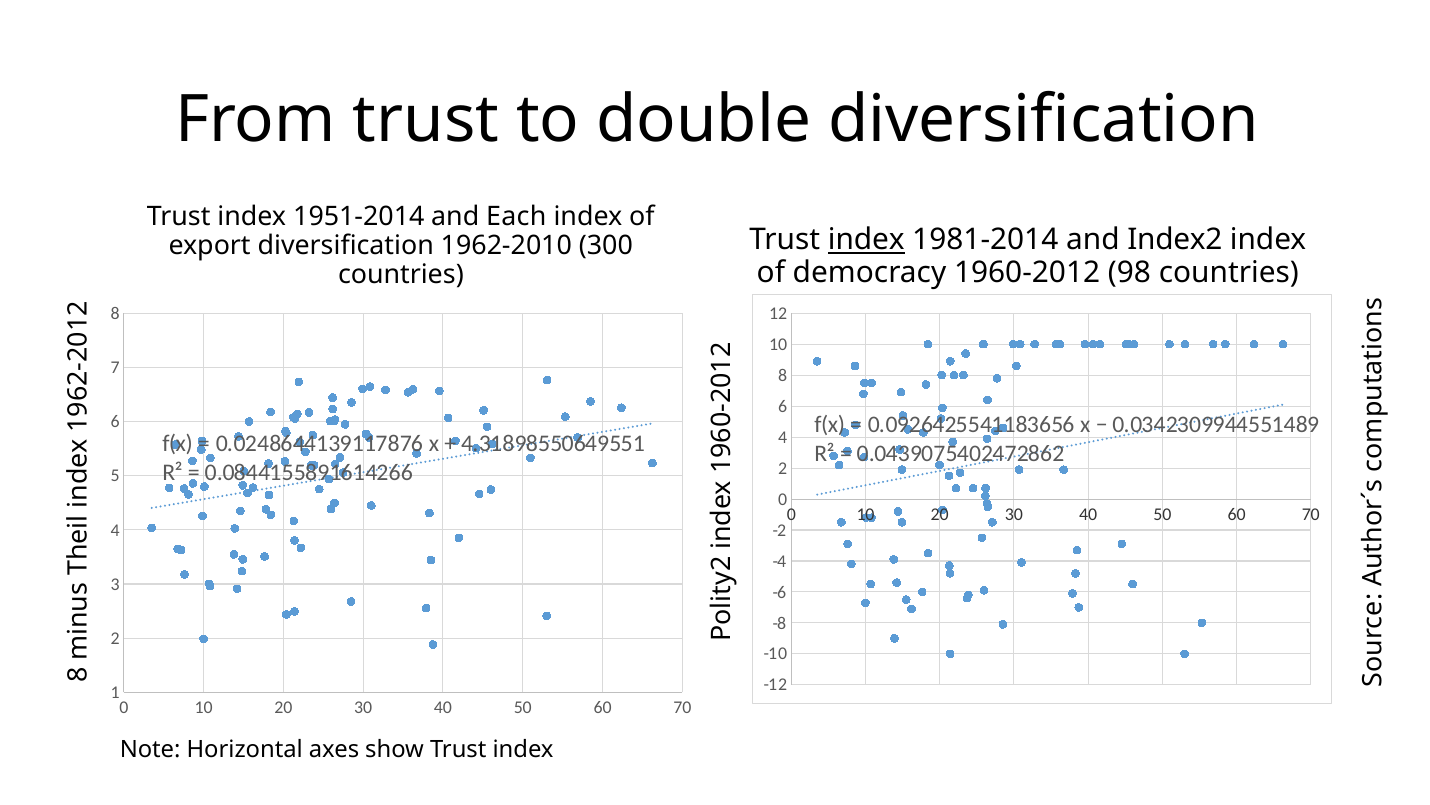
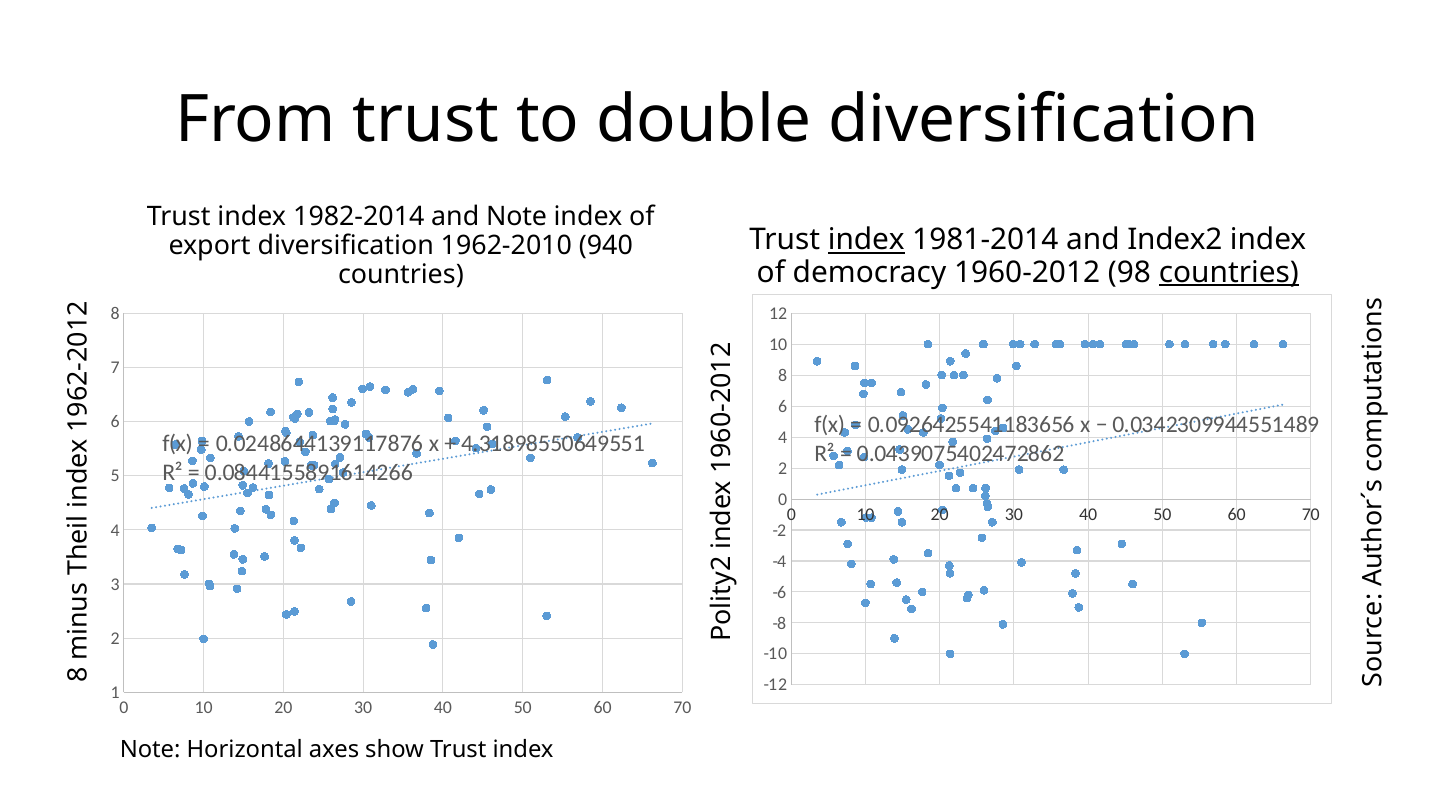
1951-2014: 1951-2014 -> 1982-2014
and Each: Each -> Note
300: 300 -> 940
countries at (1229, 272) underline: none -> present
